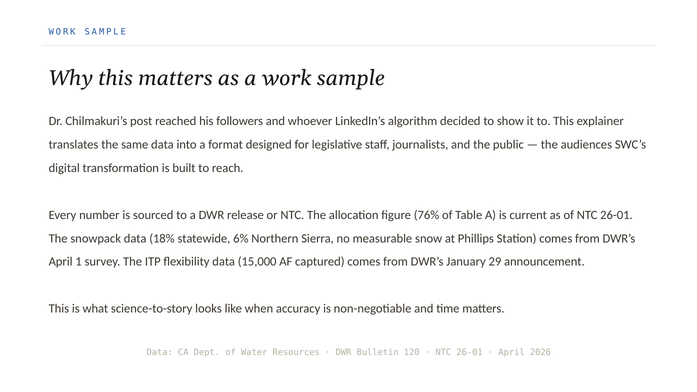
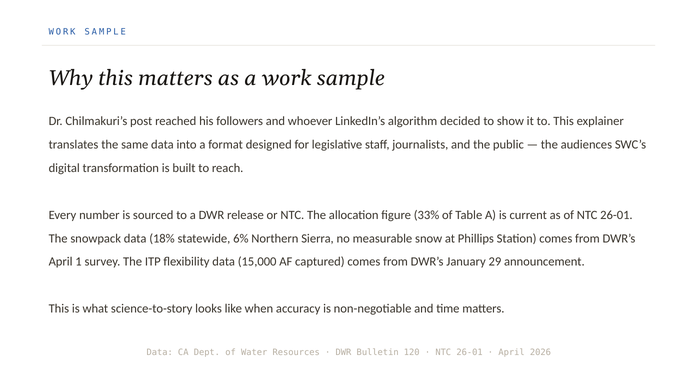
76%: 76% -> 33%
